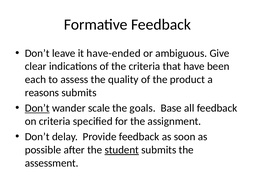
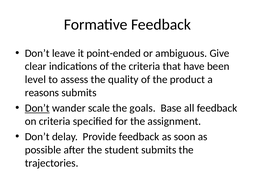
have-ended: have-ended -> point-ended
each: each -> level
student underline: present -> none
assessment: assessment -> trajectories
